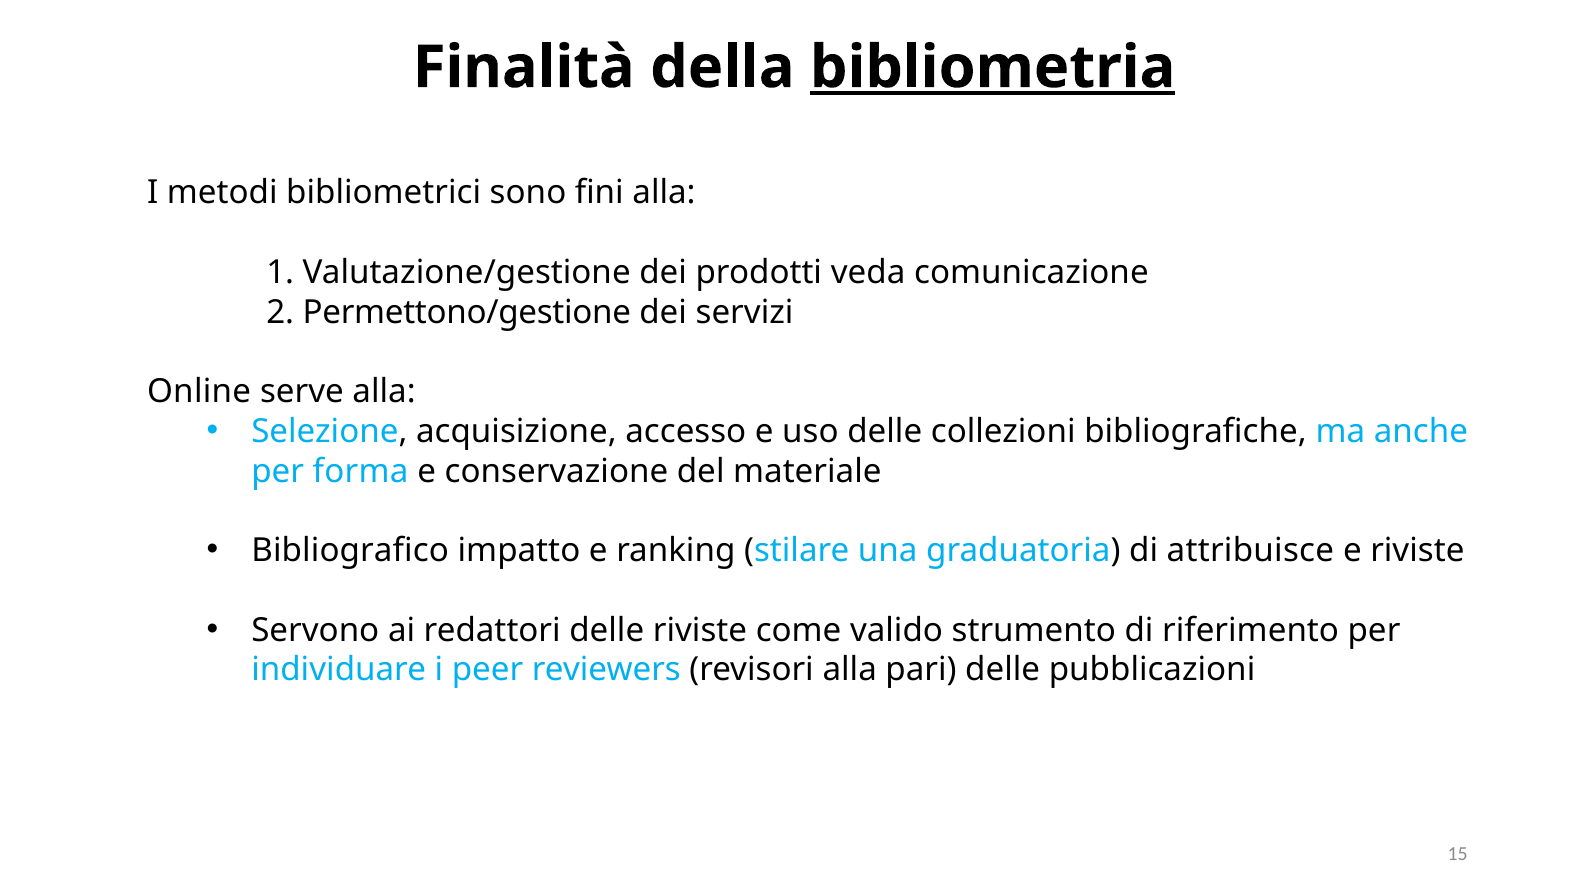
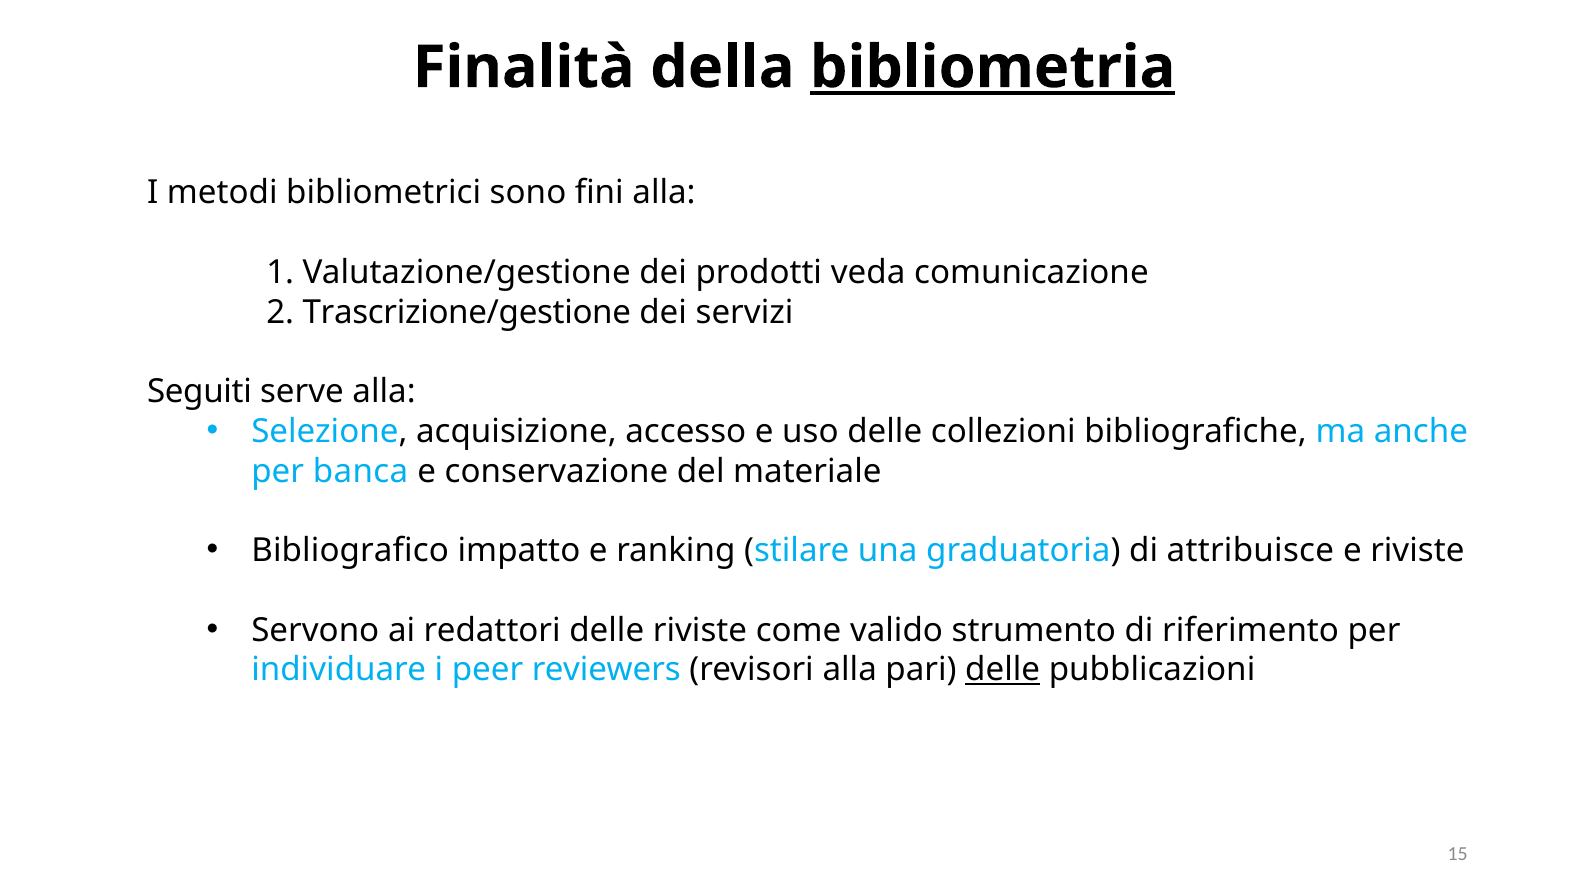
Permettono/gestione: Permettono/gestione -> Trascrizione/gestione
Online: Online -> Seguiti
forma: forma -> banca
delle at (1003, 670) underline: none -> present
